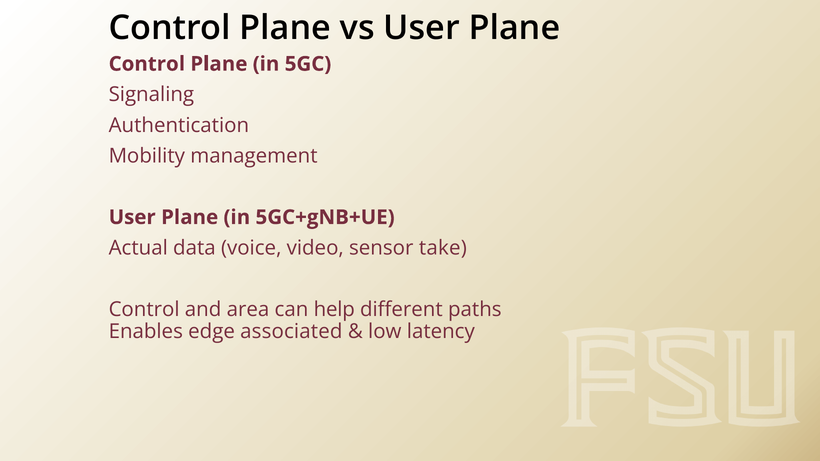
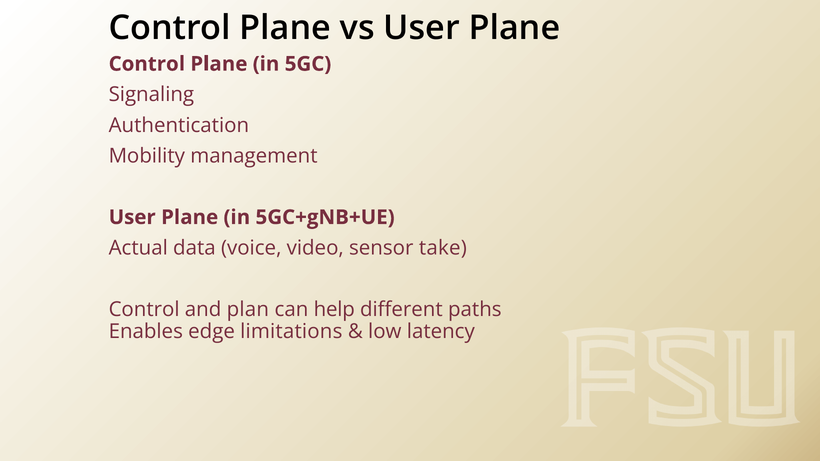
area: area -> plan
associated: associated -> limitations
